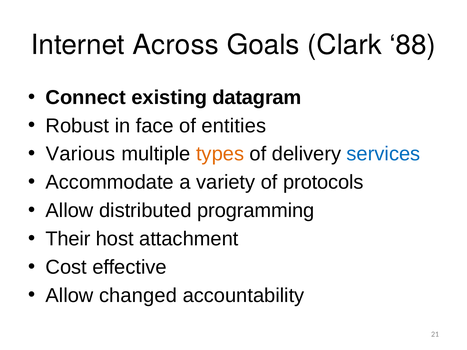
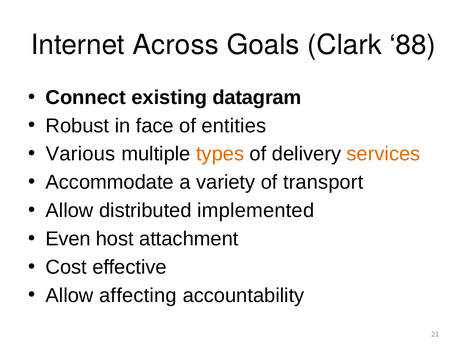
services colour: blue -> orange
protocols: protocols -> transport
programming: programming -> implemented
Their: Their -> Even
changed: changed -> affecting
